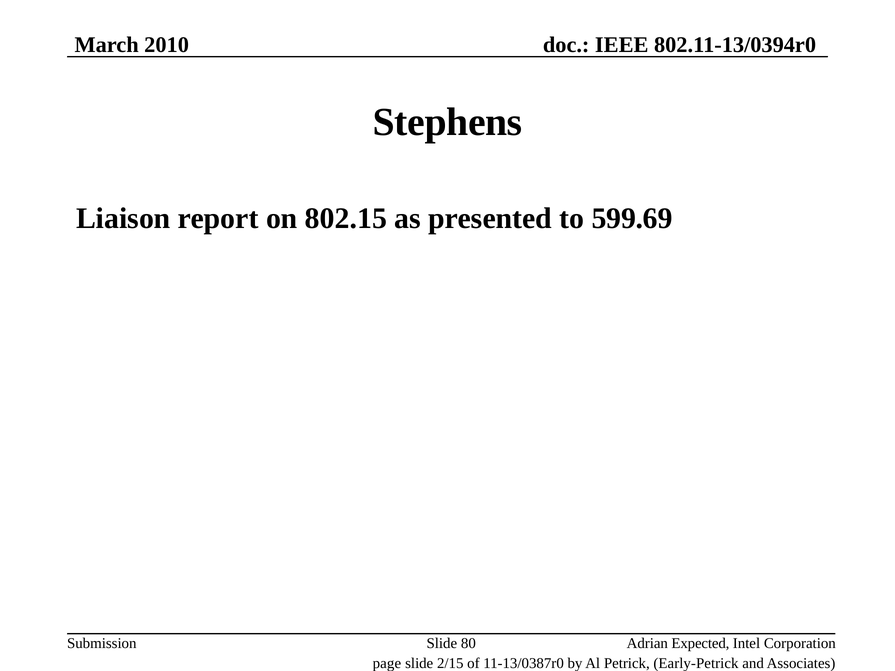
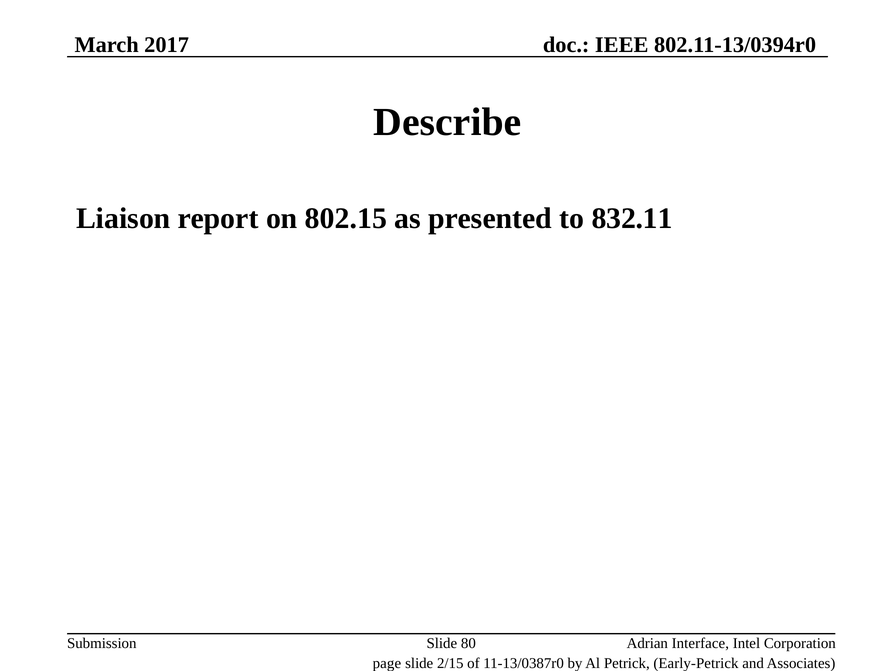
2010: 2010 -> 2017
Stephens: Stephens -> Describe
599.69: 599.69 -> 832.11
Expected: Expected -> Interface
